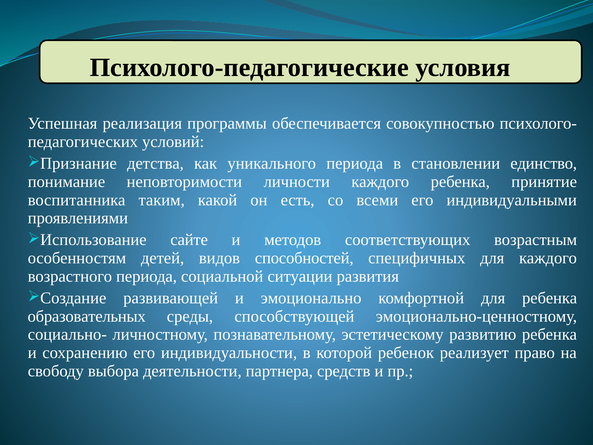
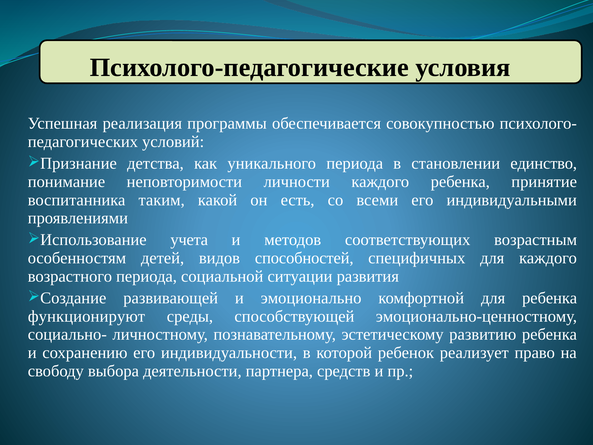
сайте: сайте -> учета
образовательных: образовательных -> функционируют
